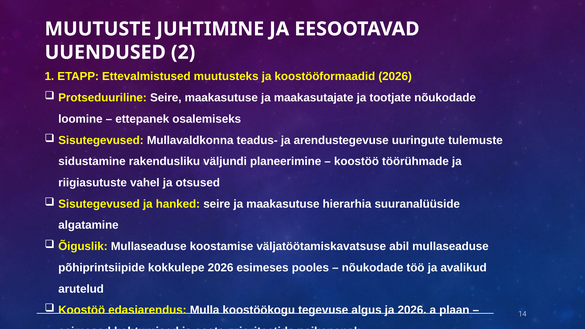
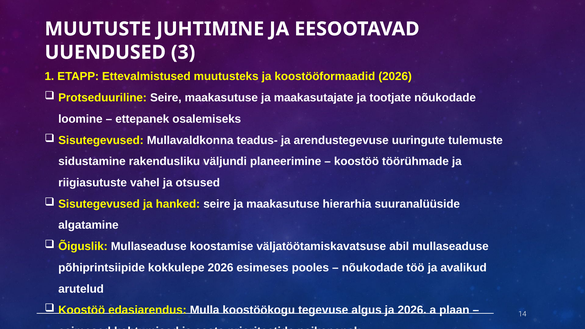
2: 2 -> 3
